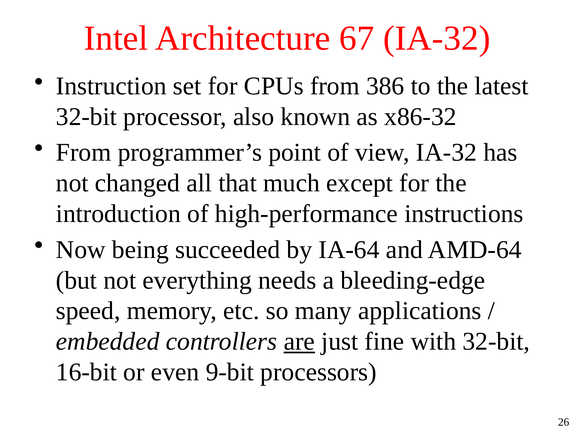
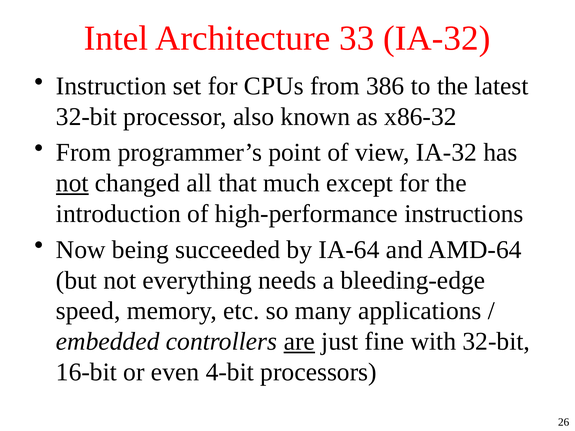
67: 67 -> 33
not at (72, 183) underline: none -> present
9-bit: 9-bit -> 4-bit
